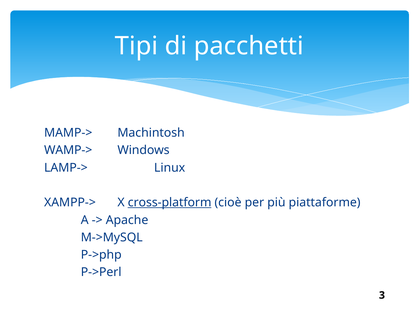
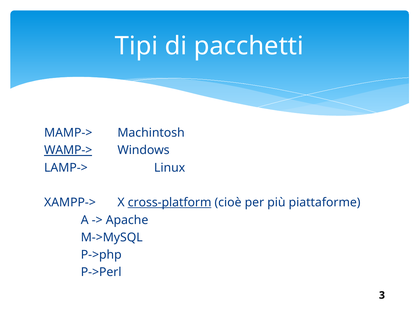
WAMP-> underline: none -> present
